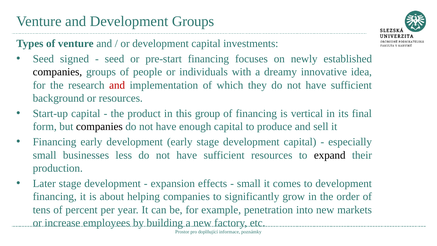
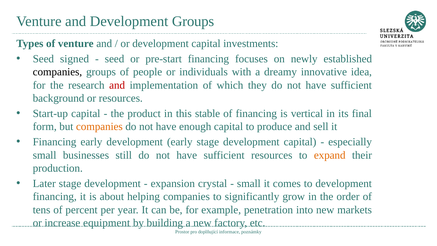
group: group -> stable
companies at (99, 127) colour: black -> orange
less: less -> still
expand colour: black -> orange
effects: effects -> crystal
employees: employees -> equipment
